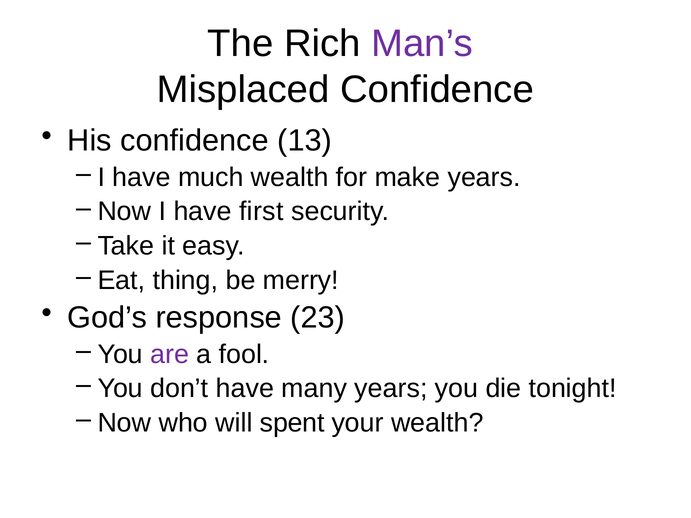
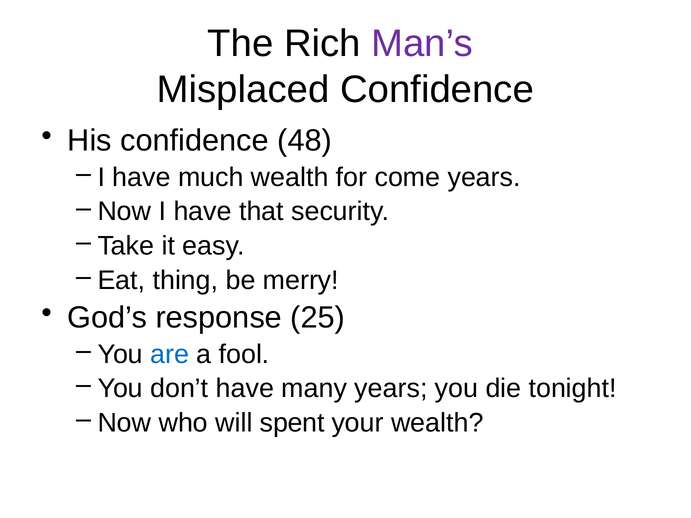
13: 13 -> 48
make: make -> come
first: first -> that
23: 23 -> 25
are colour: purple -> blue
